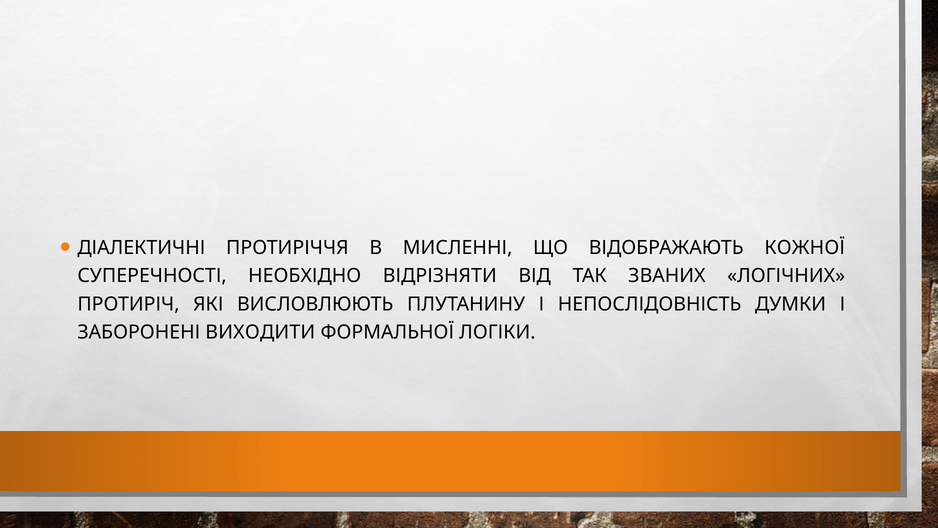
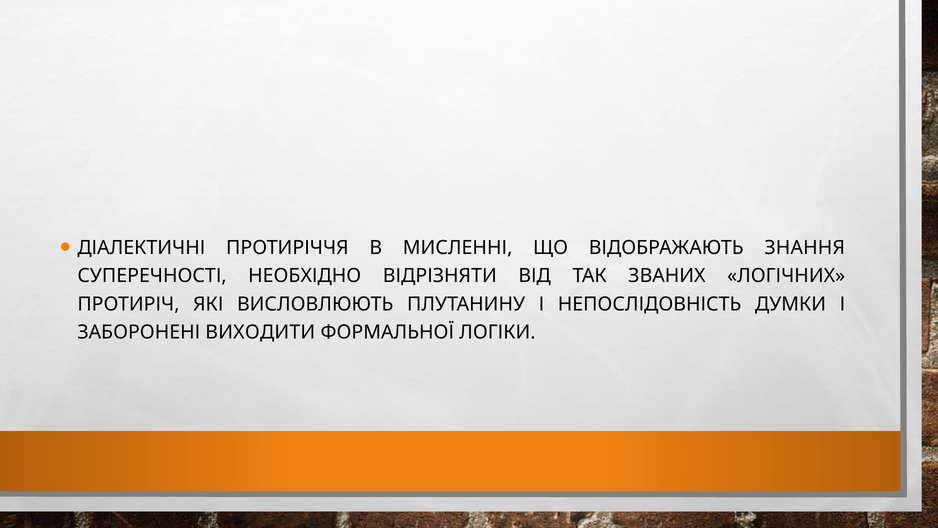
КОЖНОЇ: КОЖНОЇ -> ЗНАННЯ
